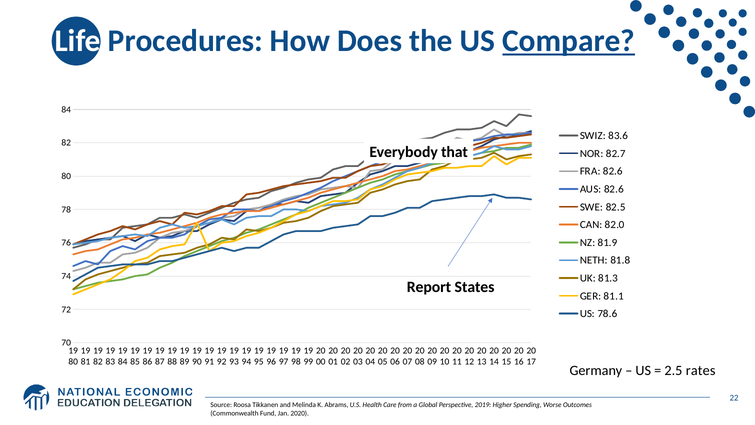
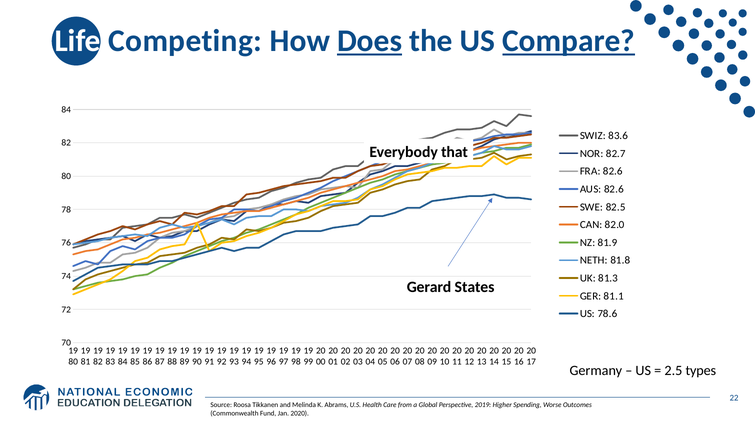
Procedures: Procedures -> Competing
Does underline: none -> present
Report: Report -> Gerard
rates: rates -> types
